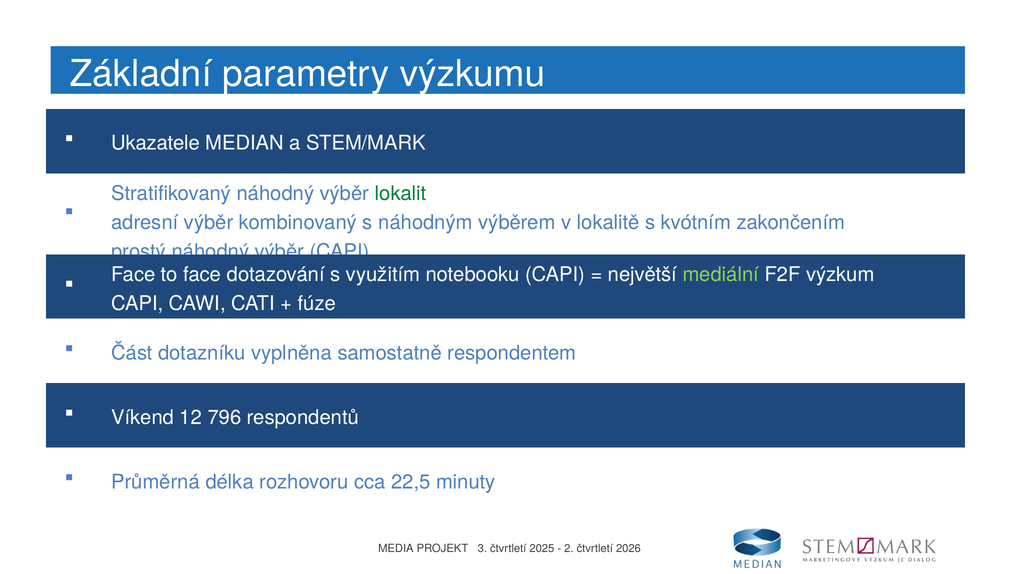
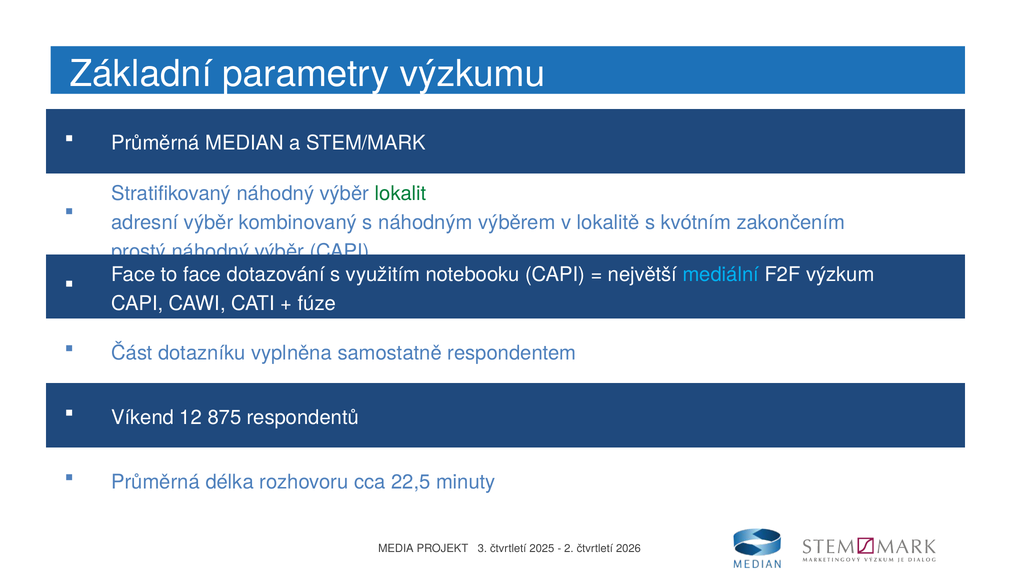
Ukazatele at (156, 143): Ukazatele -> Průměrná
mediální colour: light green -> light blue
796: 796 -> 875
